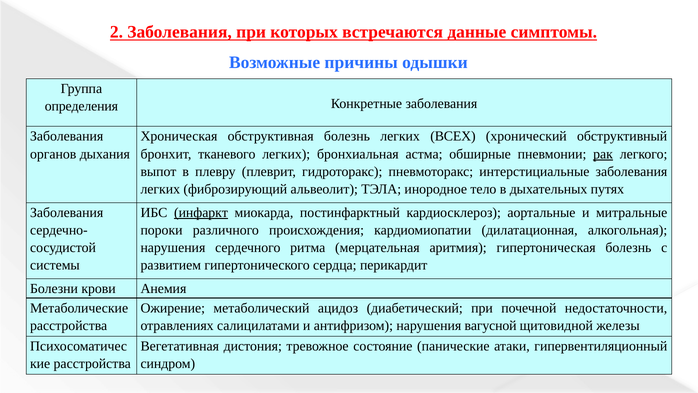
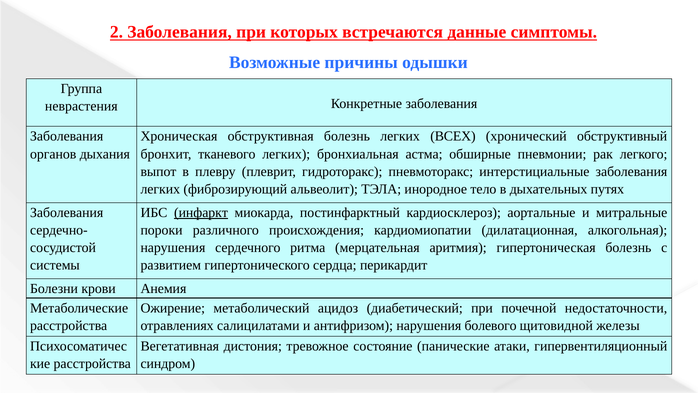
определения: определения -> неврастения
рак underline: present -> none
вагусной: вагусной -> болевого
